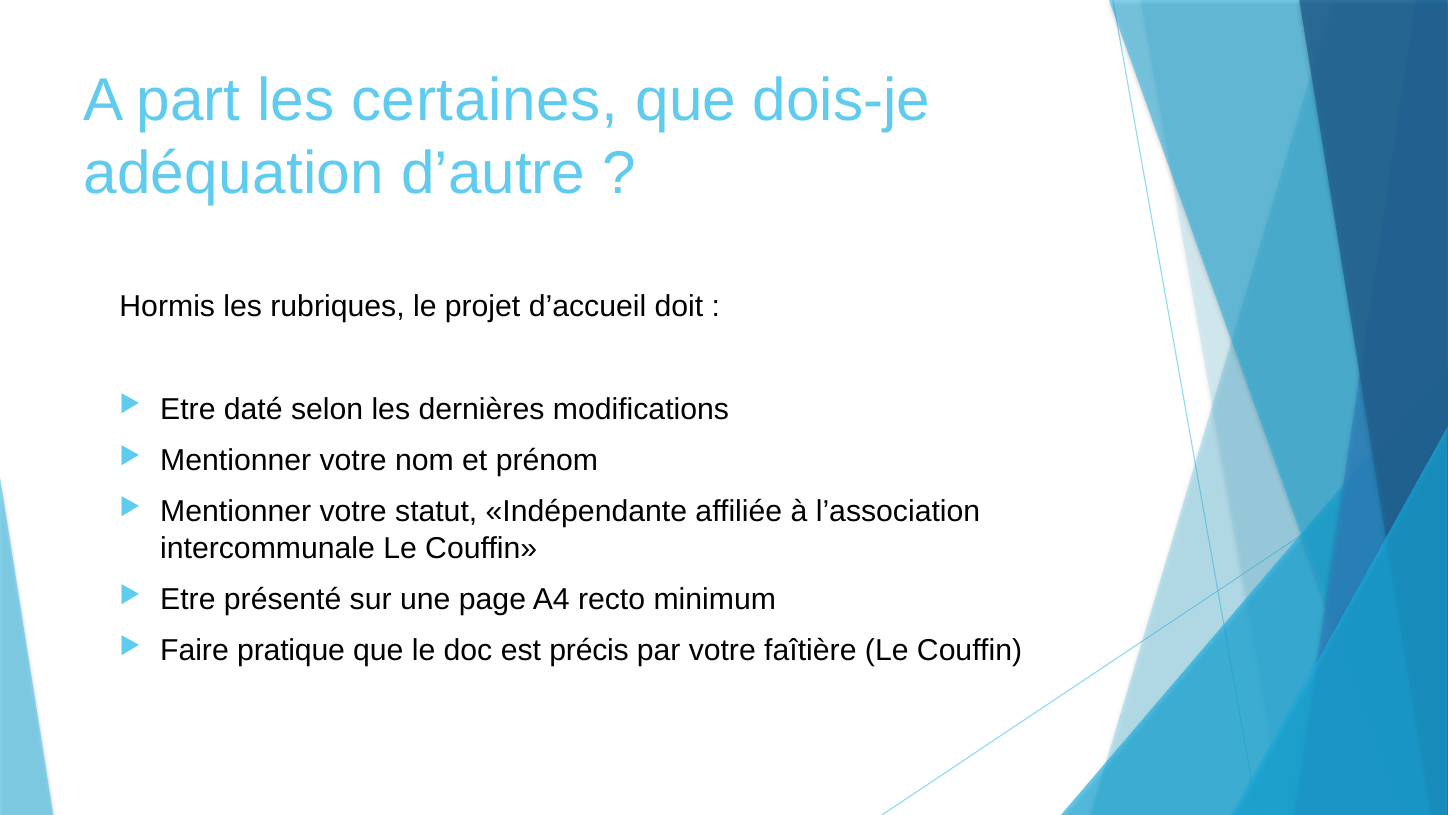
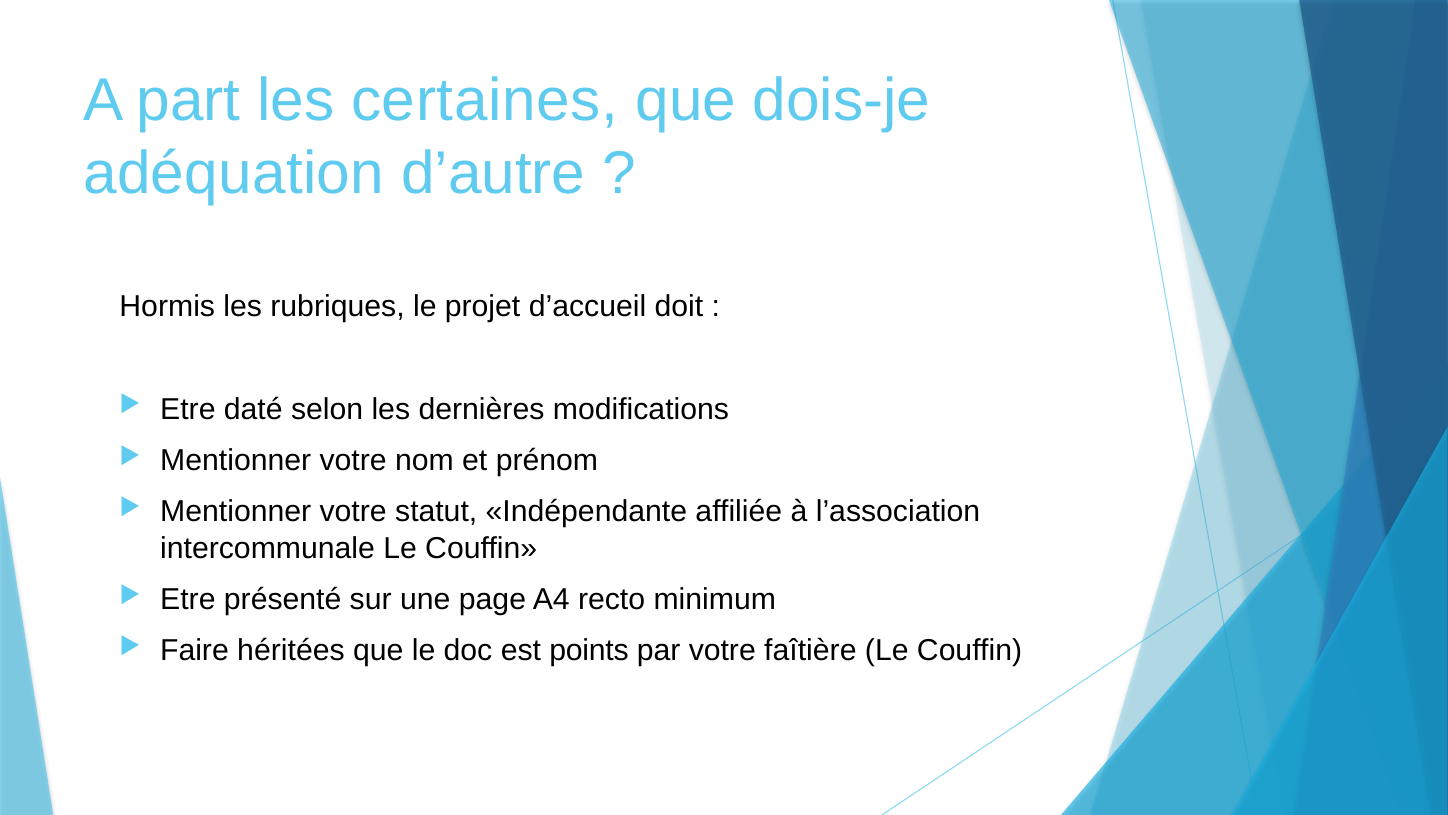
pratique: pratique -> héritées
précis: précis -> points
